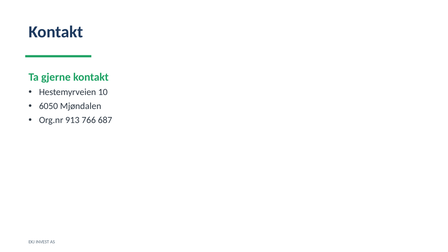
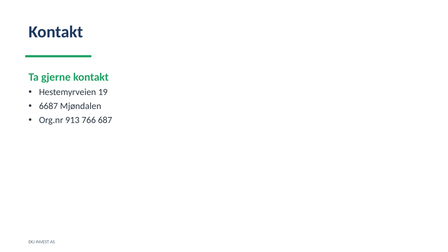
10: 10 -> 19
6050: 6050 -> 6687
